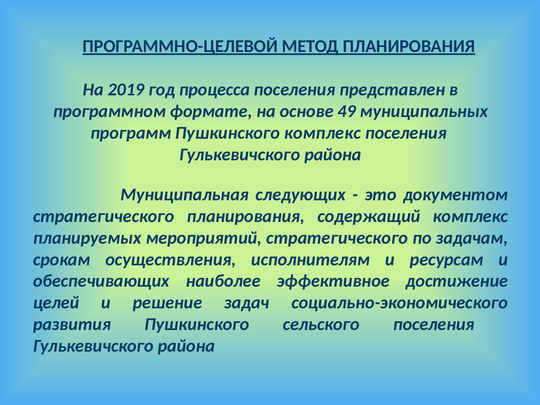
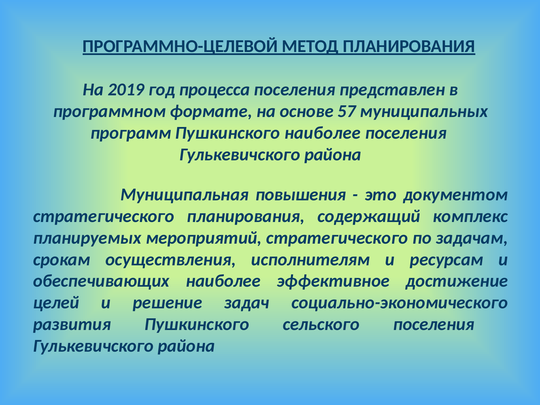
49: 49 -> 57
Пушкинского комплекс: комплекс -> наиболее
следующих: следующих -> повышения
